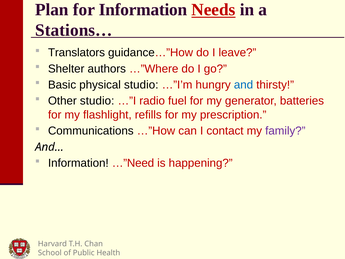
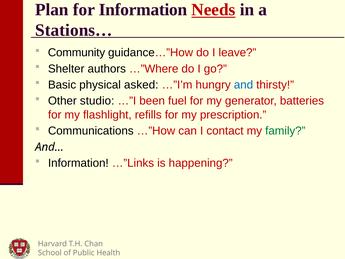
Translators: Translators -> Community
physical studio: studio -> asked
radio: radio -> been
family colour: purple -> green
…”Need: …”Need -> …”Links
